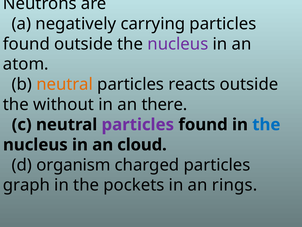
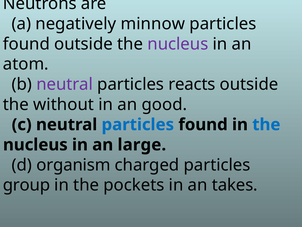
carrying: carrying -> minnow
neutral at (65, 84) colour: orange -> purple
there: there -> good
particles at (138, 124) colour: purple -> blue
cloud: cloud -> large
graph: graph -> group
rings: rings -> takes
